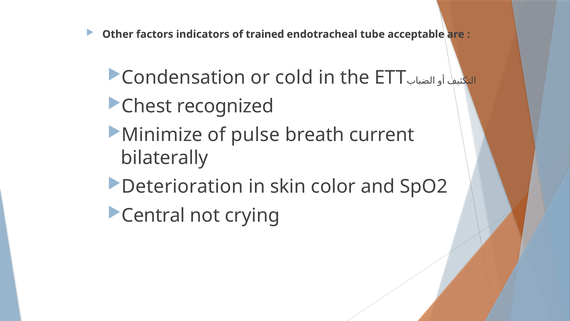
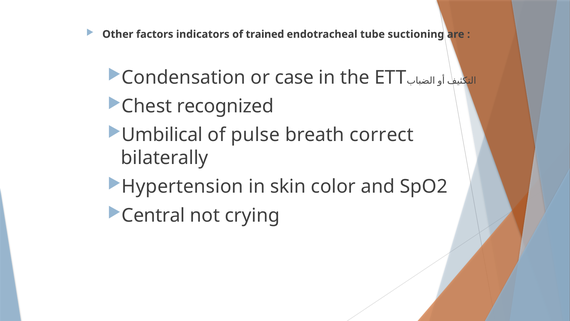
acceptable: acceptable -> suctioning
cold: cold -> case
Minimize: Minimize -> Umbilical
current: current -> correct
Deterioration: Deterioration -> Hypertension
